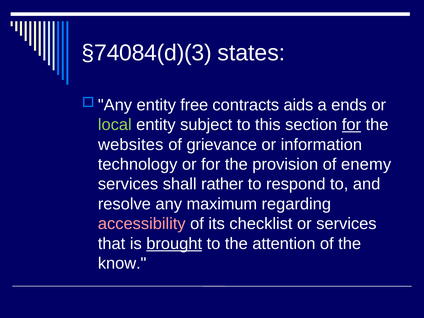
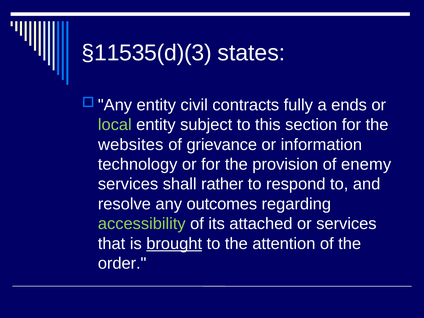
§74084(d)(3: §74084(d)(3 -> §11535(d)(3
free: free -> civil
aids: aids -> fully
for at (351, 125) underline: present -> none
maximum: maximum -> outcomes
accessibility colour: pink -> light green
checklist: checklist -> attached
know: know -> order
